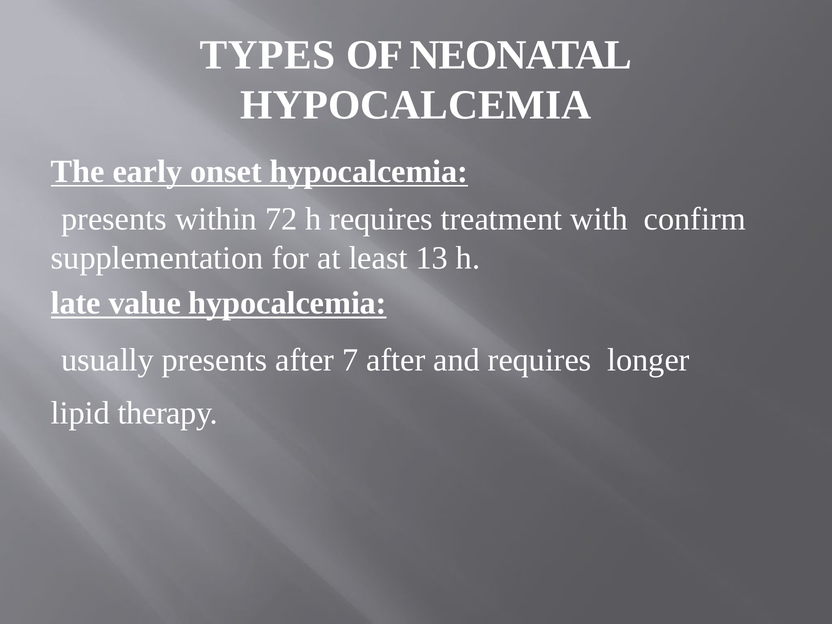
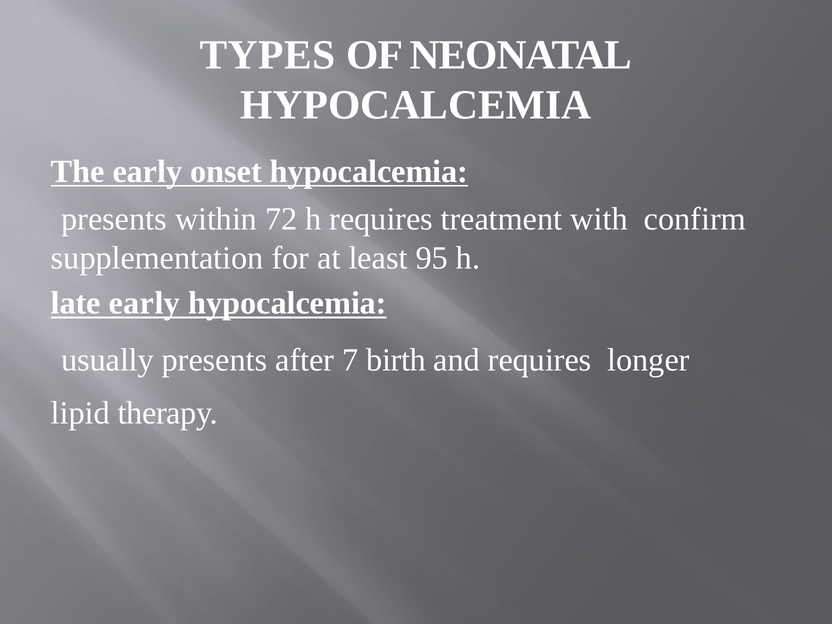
13: 13 -> 95
late value: value -> early
7 after: after -> birth
